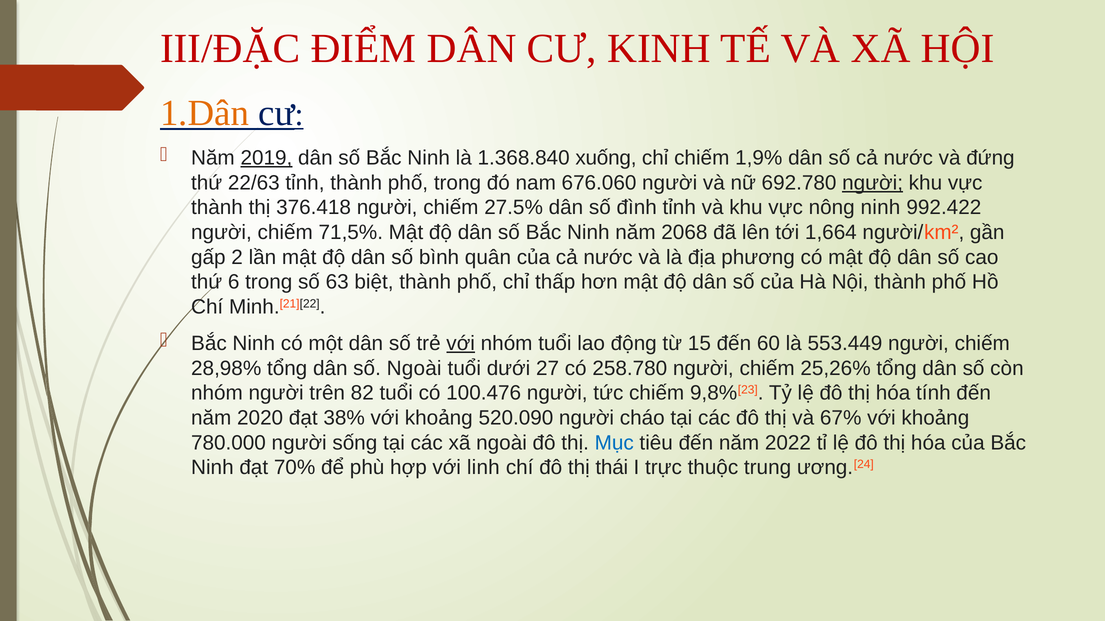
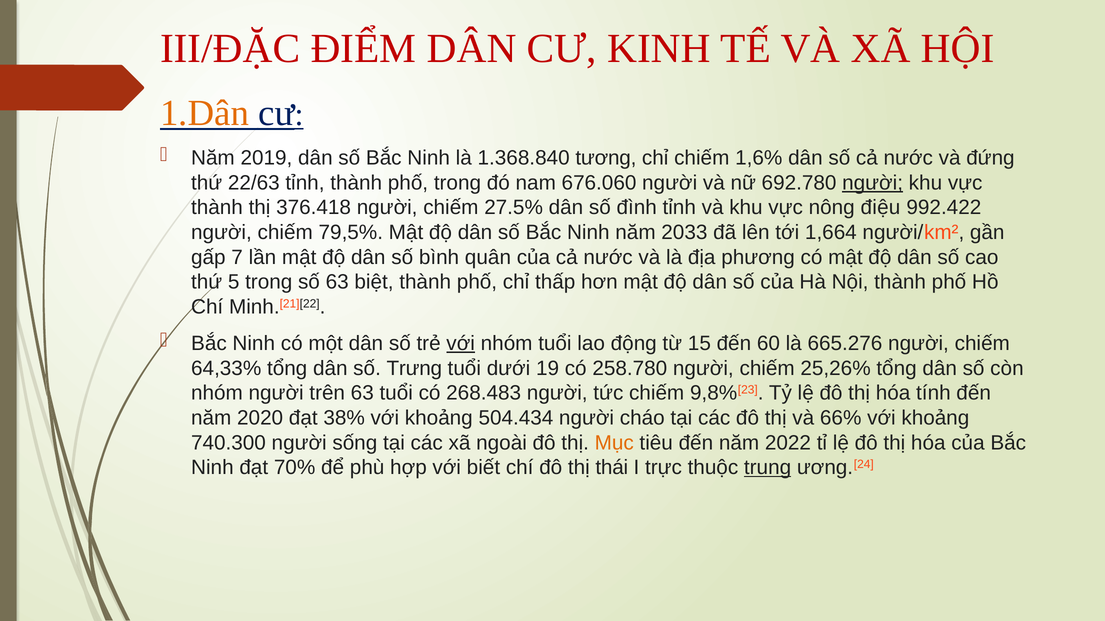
2019 underline: present -> none
xuống: xuống -> tương
1,9%: 1,9% -> 1,6%
nông ninh: ninh -> điệu
71,5%: 71,5% -> 79,5%
2068: 2068 -> 2033
2: 2 -> 7
6: 6 -> 5
553.449: 553.449 -> 665.276
28,98%: 28,98% -> 64,33%
số Ngoài: Ngoài -> Trưng
27: 27 -> 19
trên 82: 82 -> 63
100.476: 100.476 -> 268.483
520.090: 520.090 -> 504.434
67%: 67% -> 66%
780.000: 780.000 -> 740.300
Mục colour: blue -> orange
linh: linh -> biết
trung underline: none -> present
